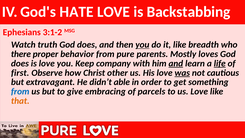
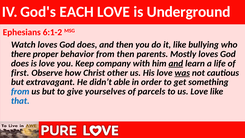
HATE: HATE -> EACH
Backstabbing: Backstabbing -> Underground
3:1-2: 3:1-2 -> 6:1-2
Watch truth: truth -> loves
you at (142, 45) underline: present -> none
breadth: breadth -> bullying
from pure: pure -> then
life underline: present -> none
embracing: embracing -> yourselves
that colour: orange -> blue
